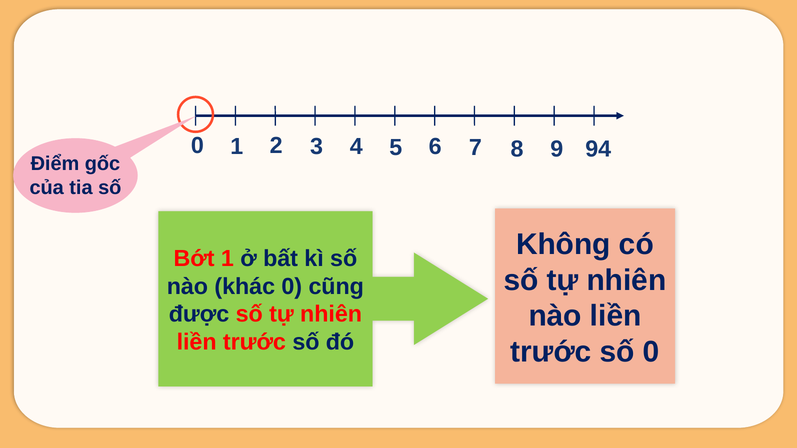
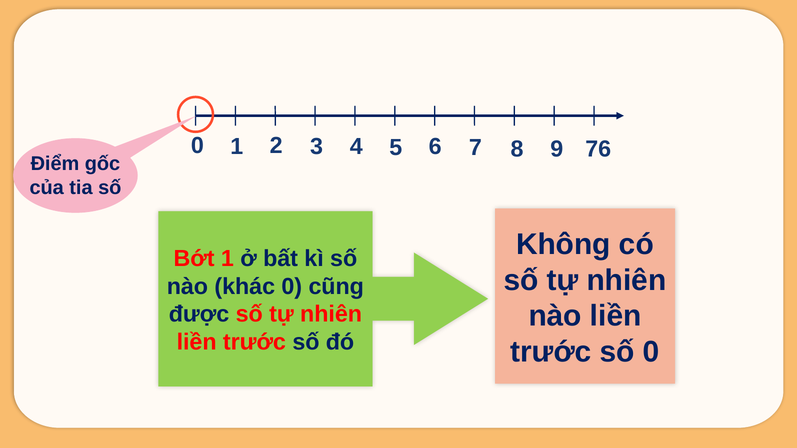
94: 94 -> 76
